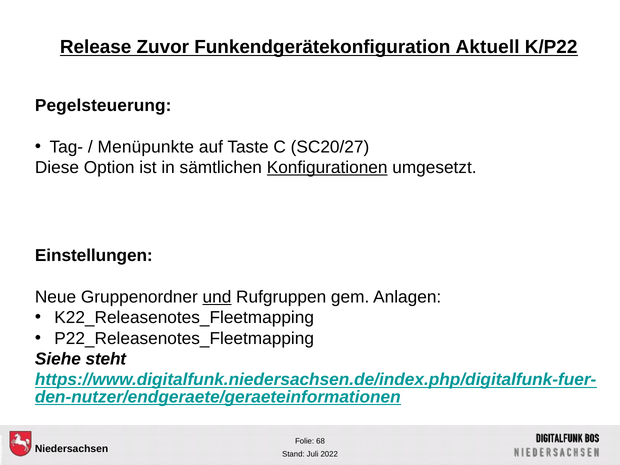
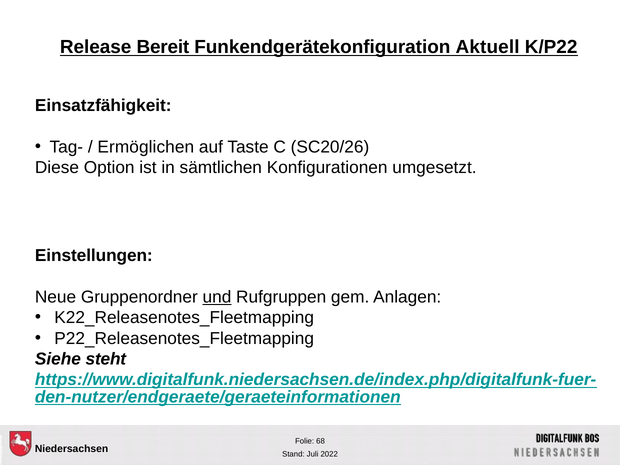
Zuvor: Zuvor -> Bereit
Pegelsteuerung: Pegelsteuerung -> Einsatzfähigkeit
Menüpunkte: Menüpunkte -> Ermöglichen
SC20/27: SC20/27 -> SC20/26
Konfigurationen underline: present -> none
